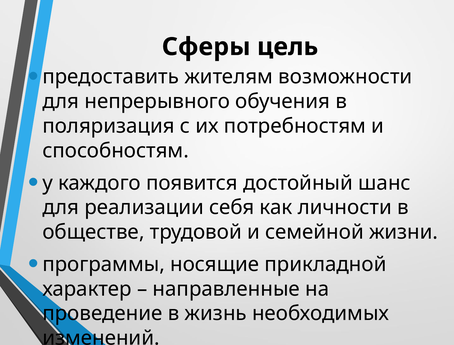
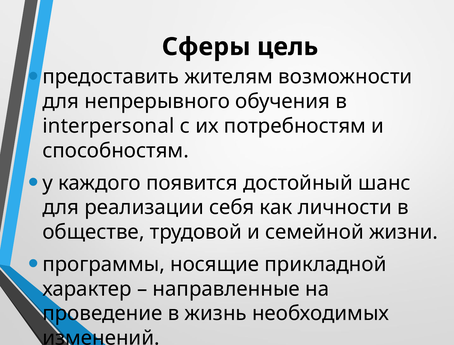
поляризация: поляризация -> interpersonal
